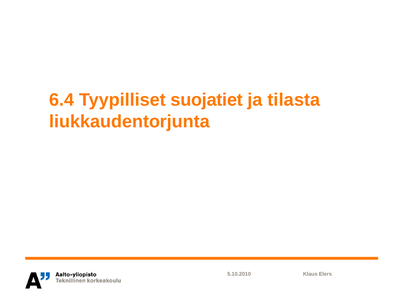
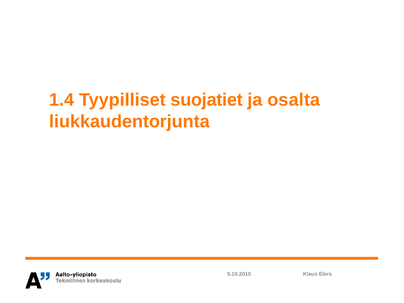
6.4: 6.4 -> 1.4
tilasta: tilasta -> osalta
